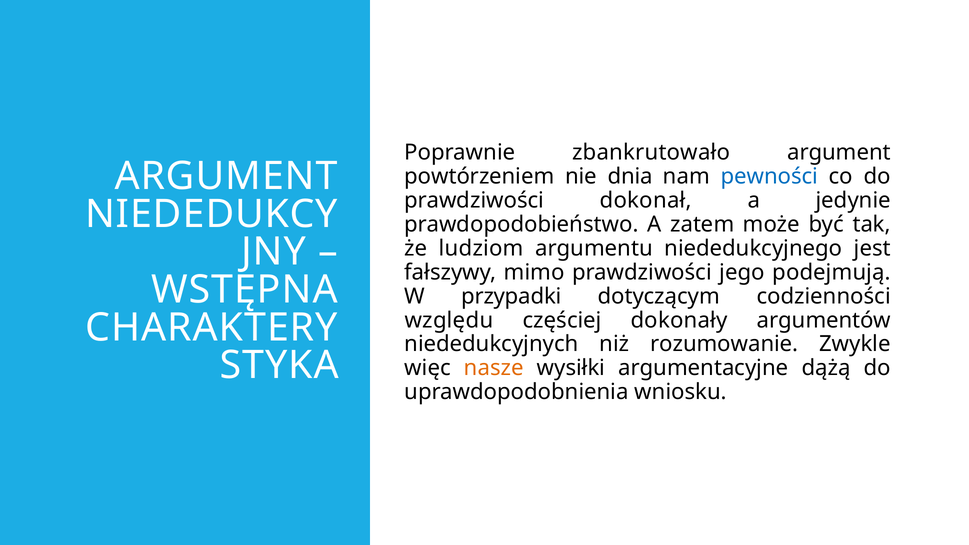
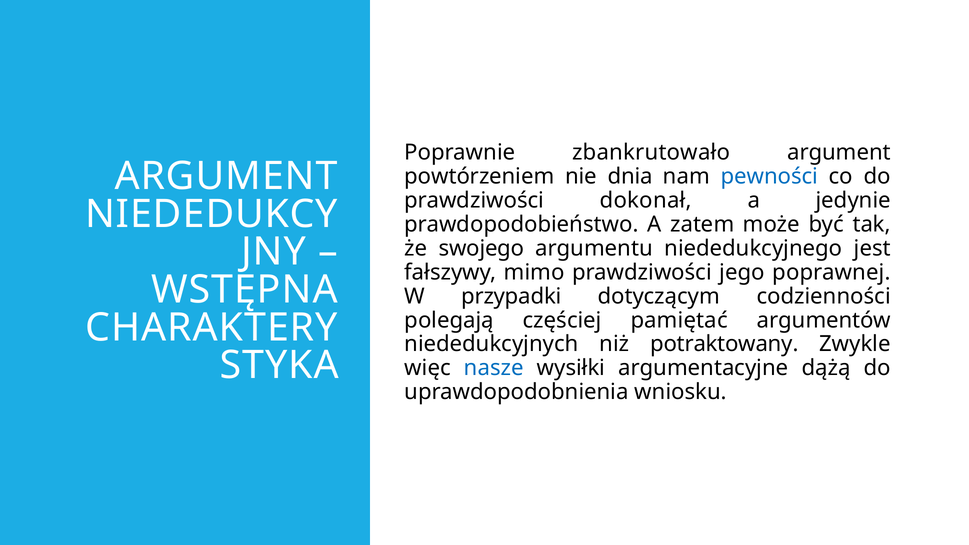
ludziom: ludziom -> swojego
podejmują: podejmują -> poprawnej
względu: względu -> polegają
dokonały: dokonały -> pamiętać
rozumowanie: rozumowanie -> potraktowany
nasze colour: orange -> blue
